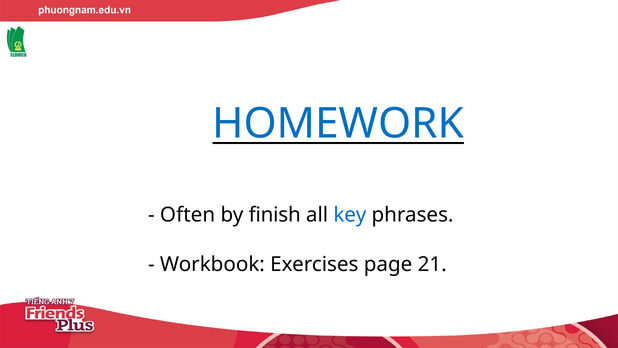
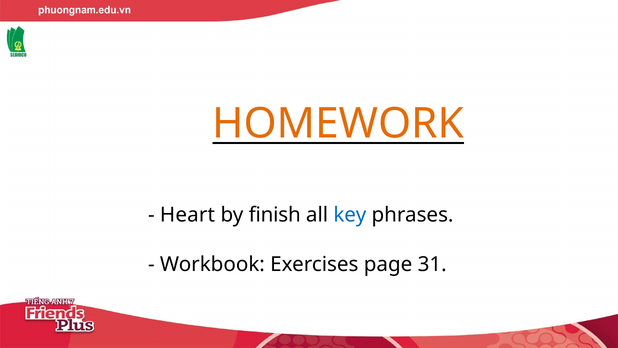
HOMEWORK colour: blue -> orange
Often: Often -> Heart
21: 21 -> 31
